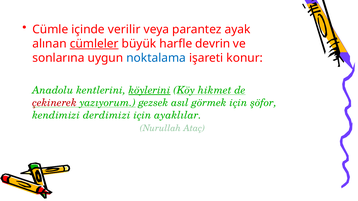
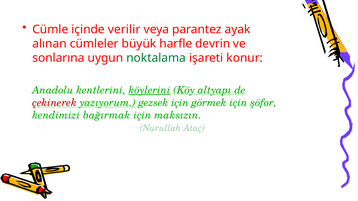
cümleler underline: present -> none
noktalama colour: blue -> green
hikmet: hikmet -> altyapı
gezsek asıl: asıl -> için
derdimizi: derdimizi -> bağırmak
ayaklılar: ayaklılar -> maksızın
